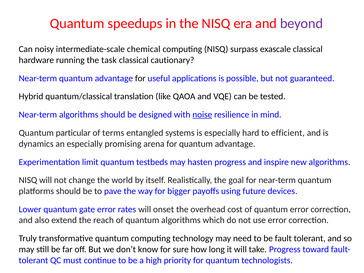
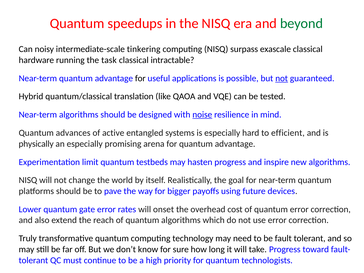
beyond colour: purple -> green
chemical: chemical -> tinkering
cautionary: cautionary -> intractable
not at (282, 78) underline: none -> present
particular: particular -> advances
terms: terms -> active
dynamics: dynamics -> physically
